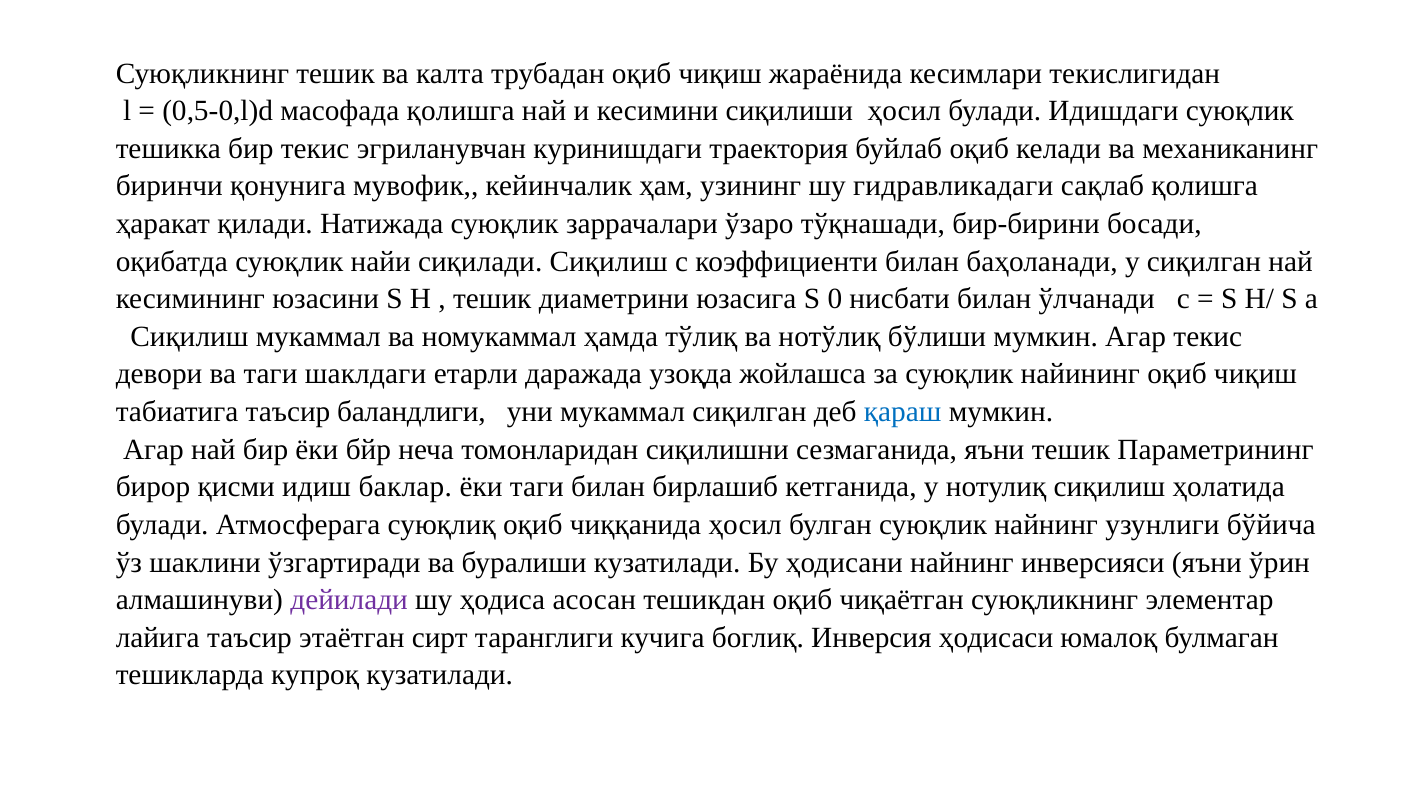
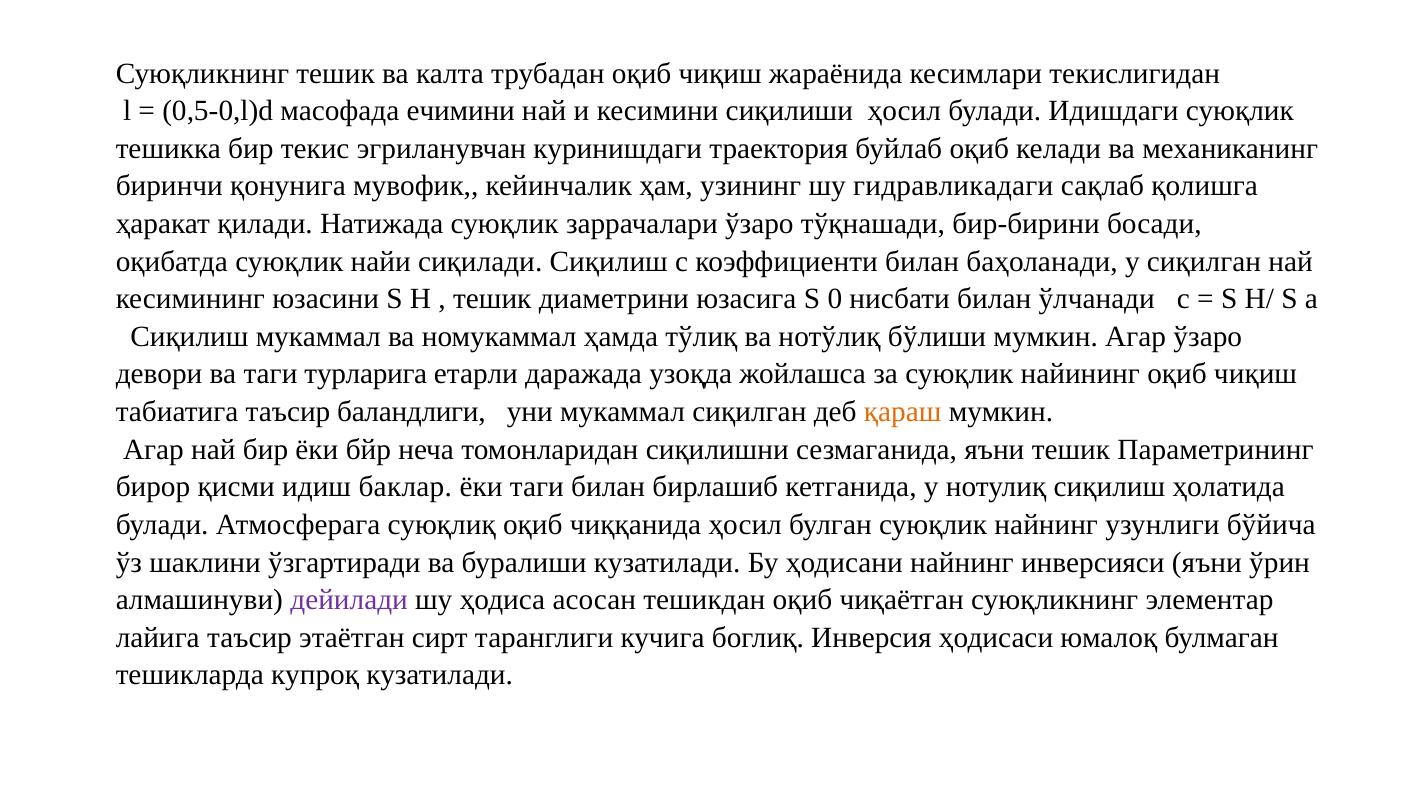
масофада қолишга: қолишга -> ечимини
Агар текис: текис -> ўзаро
шаклдаги: шаклдаги -> турларига
қараш colour: blue -> orange
